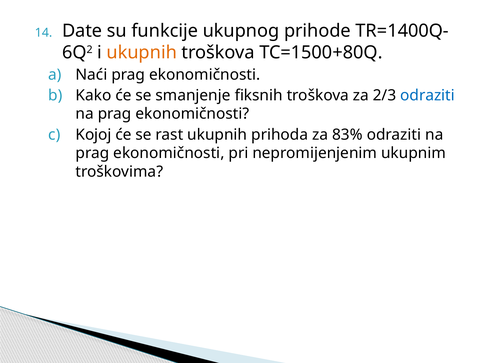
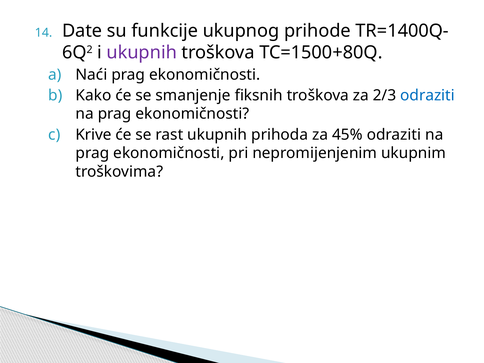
ukupnih at (142, 52) colour: orange -> purple
Kojoj: Kojoj -> Krive
83%: 83% -> 45%
